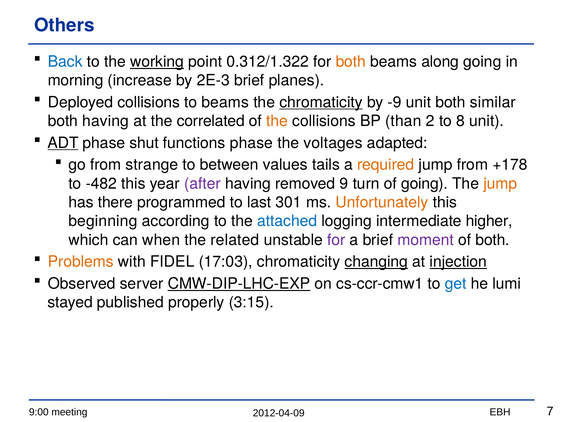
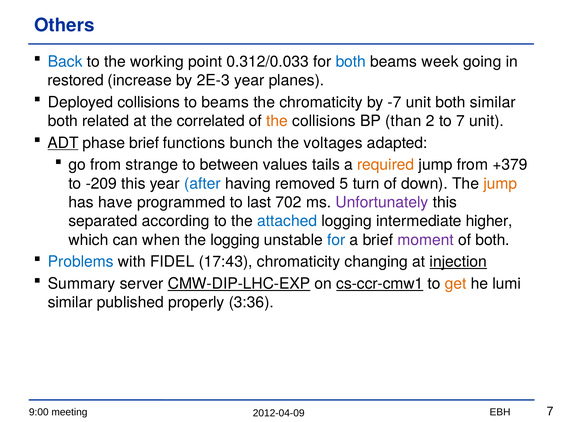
working underline: present -> none
0.312/1.322: 0.312/1.322 -> 0.312/0.033
both at (351, 62) colour: orange -> blue
along: along -> week
morning: morning -> restored
2E-3 brief: brief -> year
chromaticity at (321, 102) underline: present -> none
-9: -9 -> -7
both having: having -> related
to 8: 8 -> 7
phase shut: shut -> brief
functions phase: phase -> bunch
+178: +178 -> +379
-482: -482 -> -209
after colour: purple -> blue
9: 9 -> 5
of going: going -> down
there: there -> have
301: 301 -> 702
Unfortunately colour: orange -> purple
beginning: beginning -> separated
the related: related -> logging
for at (336, 240) colour: purple -> blue
Problems colour: orange -> blue
17:03: 17:03 -> 17:43
changing underline: present -> none
Observed: Observed -> Summary
cs-ccr-cmw1 underline: none -> present
get colour: blue -> orange
stayed at (70, 302): stayed -> similar
3:15: 3:15 -> 3:36
